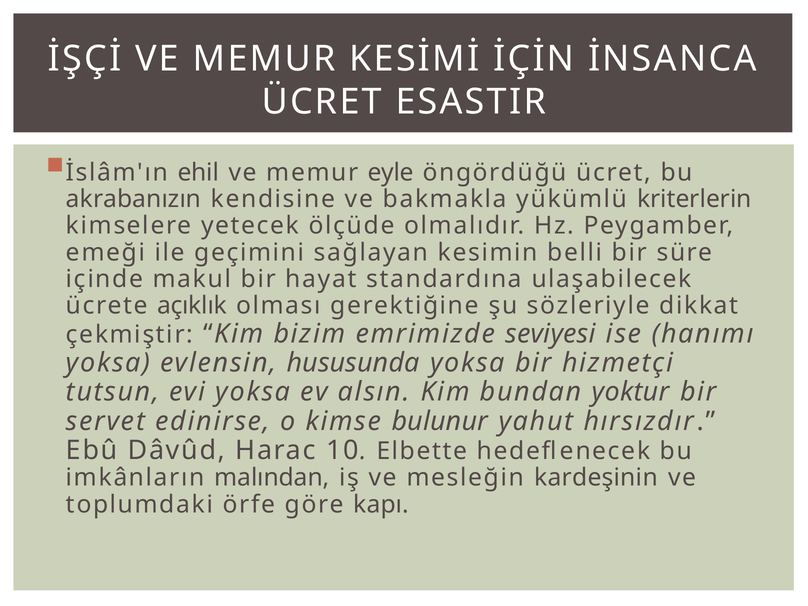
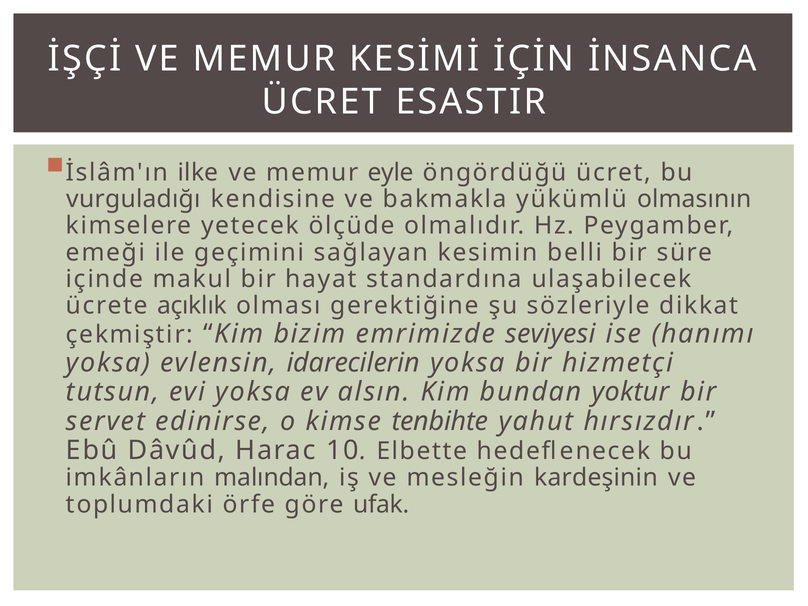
ehil: ehil -> ilke
akrabanızın: akrabanızın -> vurguladığı
kriterlerin: kriterlerin -> olmasının
hususunda: hususunda -> idarecilerin
bulunur: bulunur -> tenbihte
kapı: kapı -> ufak
